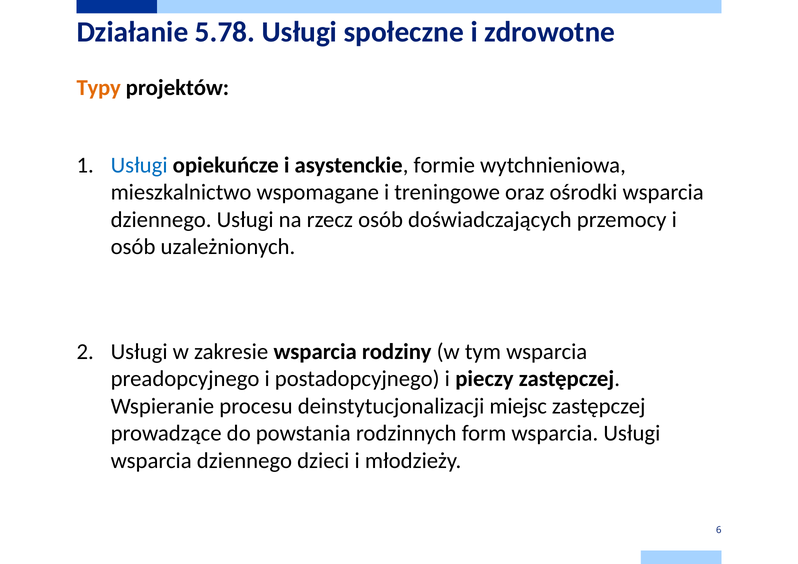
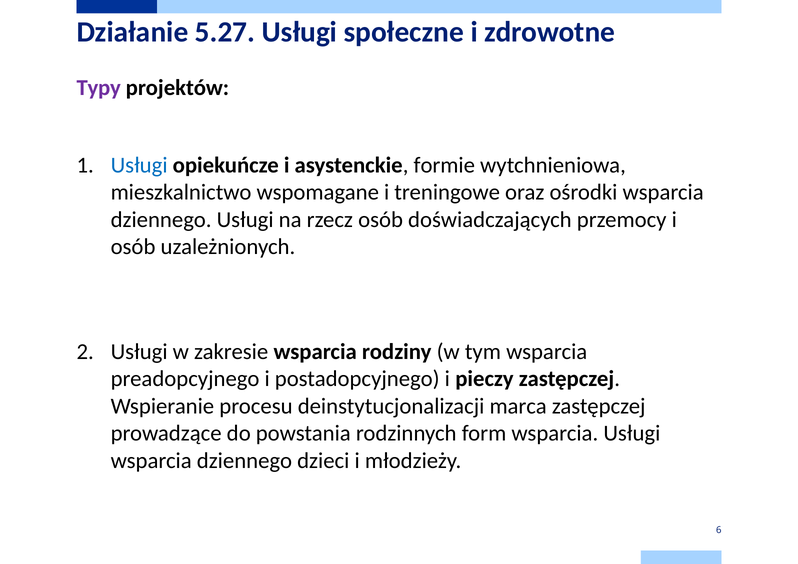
5.78: 5.78 -> 5.27
Typy colour: orange -> purple
miejsc: miejsc -> marca
